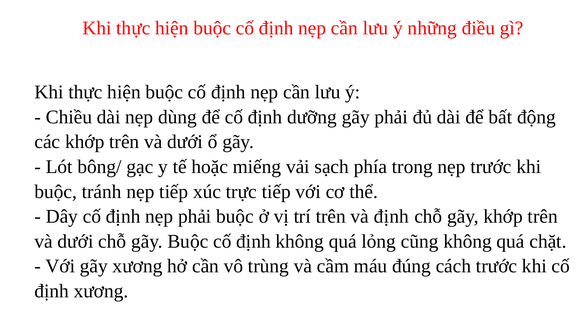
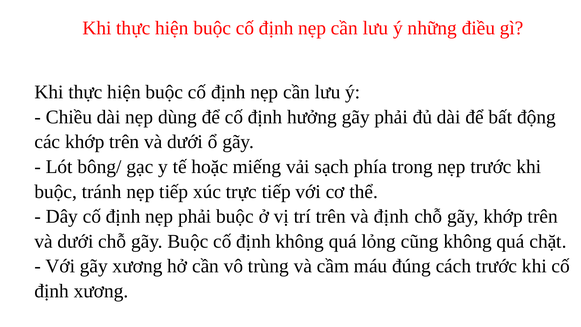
dưỡng: dưỡng -> hưởng
